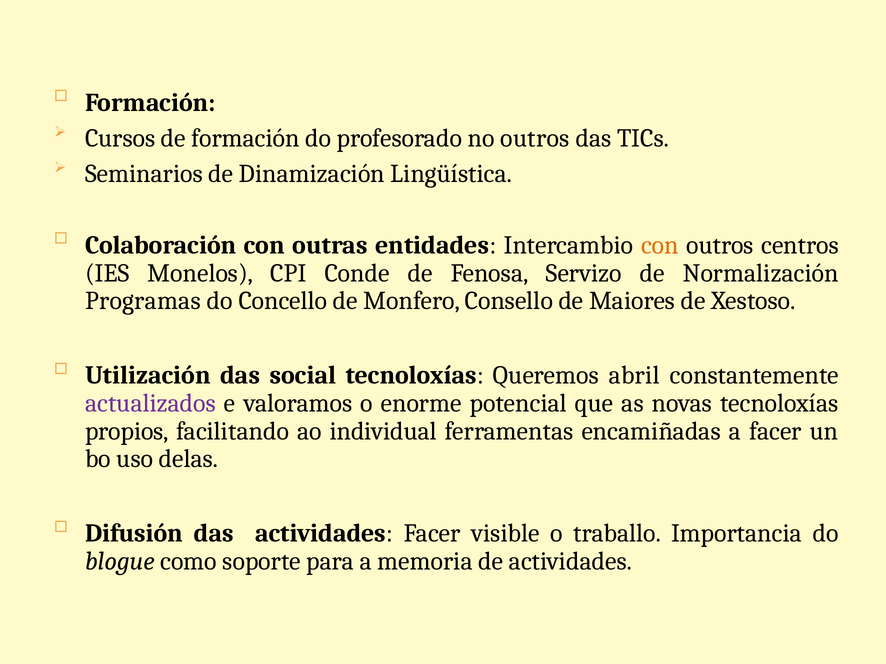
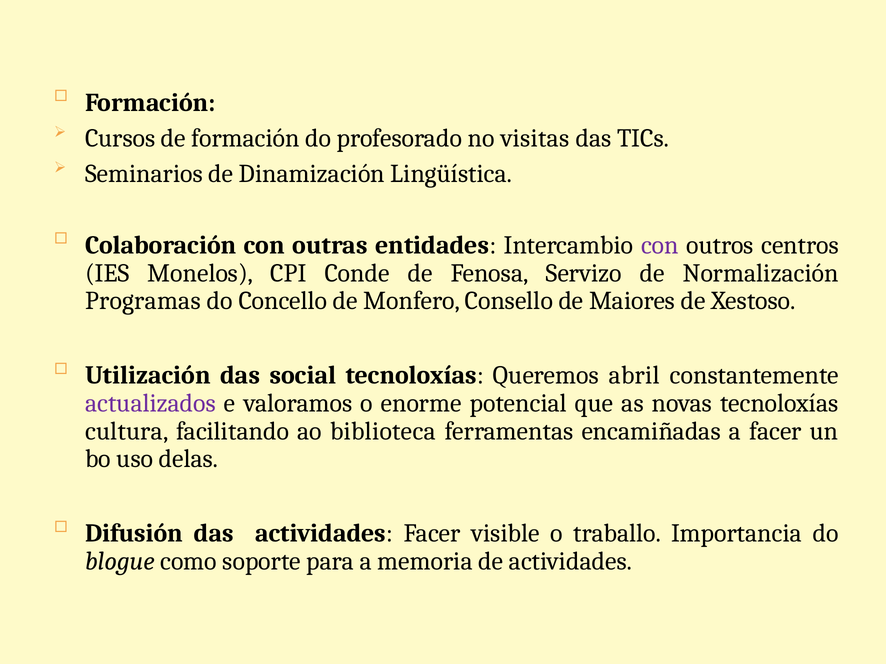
no outros: outros -> visitas
con at (660, 245) colour: orange -> purple
propios: propios -> cultura
individual: individual -> biblioteca
